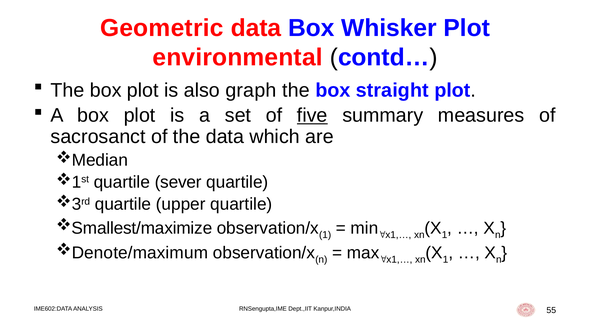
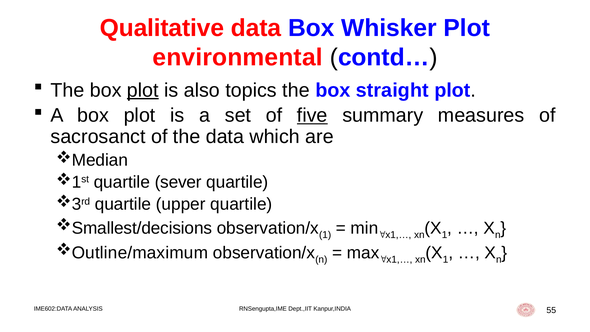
Geometric: Geometric -> Qualitative
plot at (143, 90) underline: none -> present
graph: graph -> topics
Smallest/maximize: Smallest/maximize -> Smallest/decisions
Denote/maximum: Denote/maximum -> Outline/maximum
